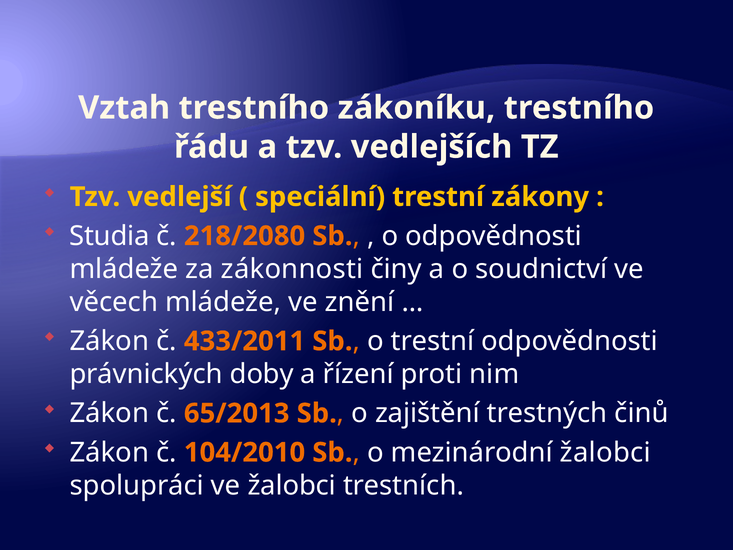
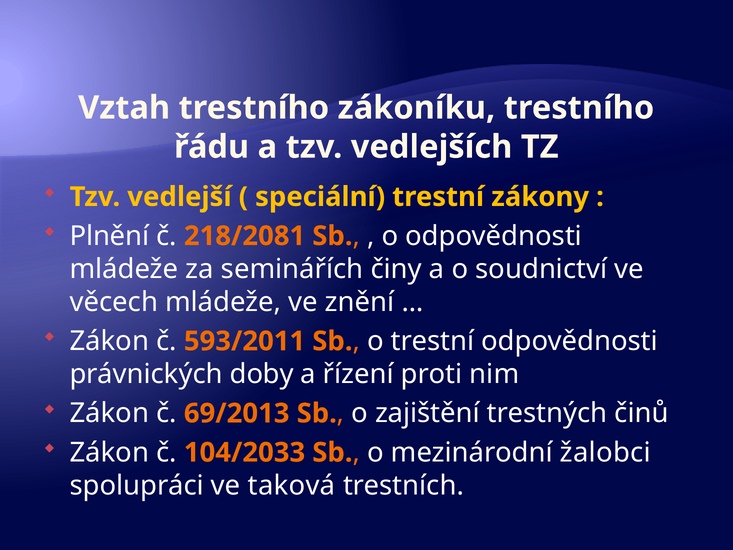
Studia: Studia -> Plnění
218/2080: 218/2080 -> 218/2081
zákonnosti: zákonnosti -> seminářích
433/2011: 433/2011 -> 593/2011
65/2013: 65/2013 -> 69/2013
104/2010: 104/2010 -> 104/2033
ve žalobci: žalobci -> taková
